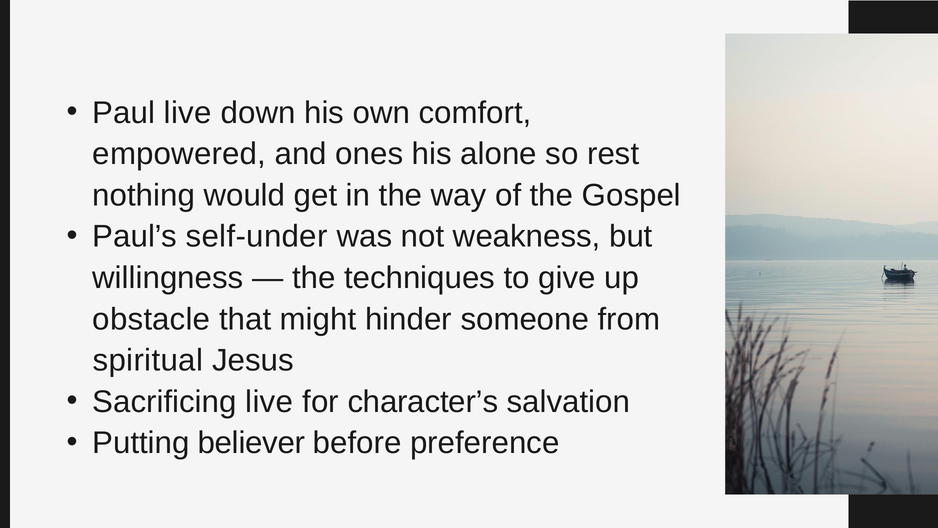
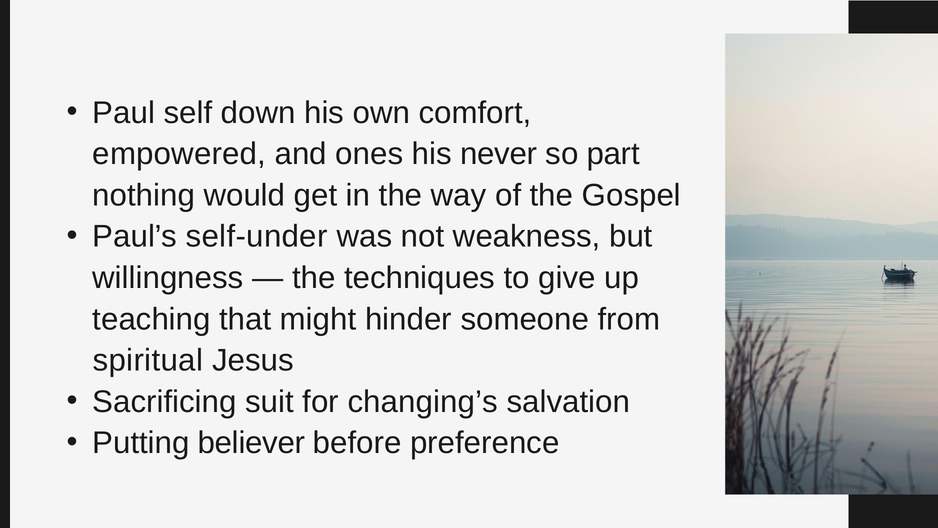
Paul live: live -> self
alone: alone -> never
rest: rest -> part
obstacle: obstacle -> teaching
Sacrificing live: live -> suit
character’s: character’s -> changing’s
